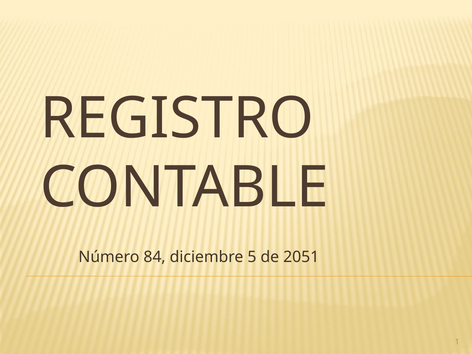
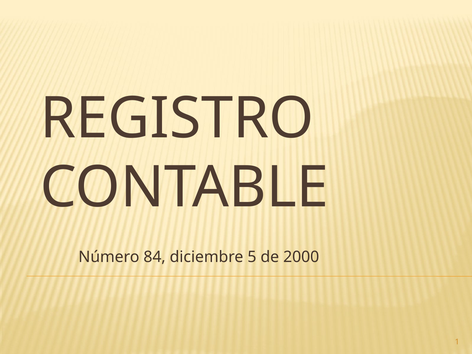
2051: 2051 -> 2000
